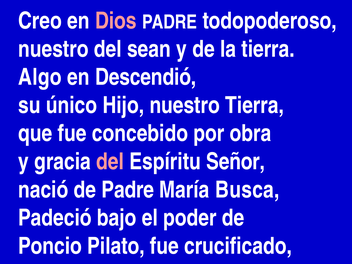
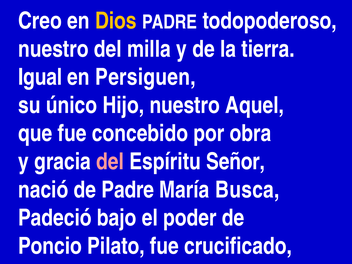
Dios colour: pink -> yellow
sean: sean -> milla
Algo: Algo -> Igual
Descendió: Descendió -> Persiguen
nuestro Tierra: Tierra -> Aquel
